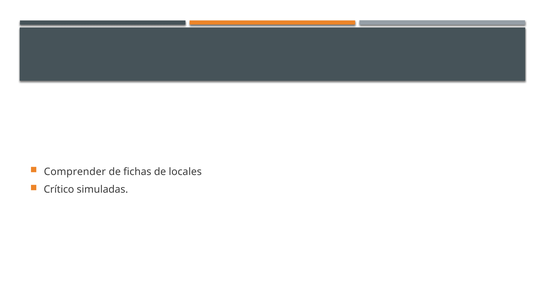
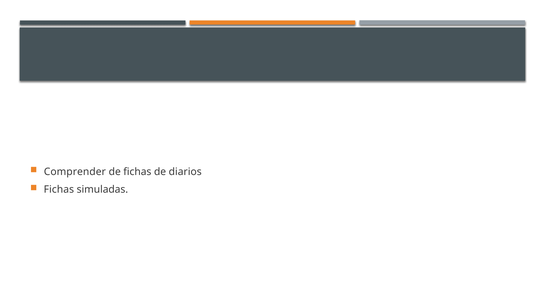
locales: locales -> diarios
Crítico at (59, 189): Crítico -> Fichas
